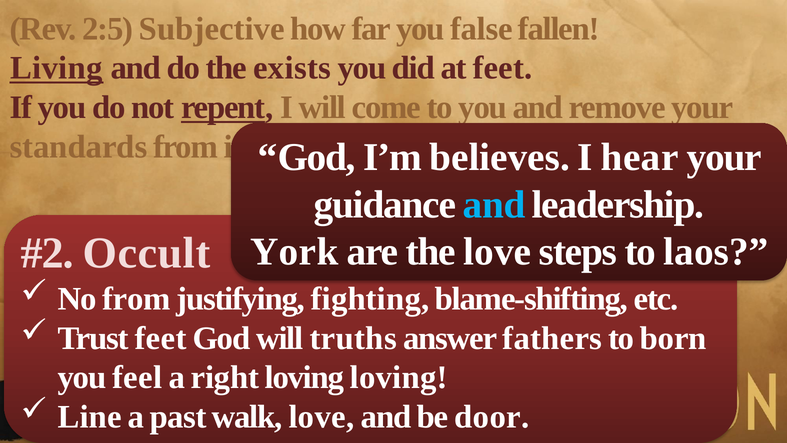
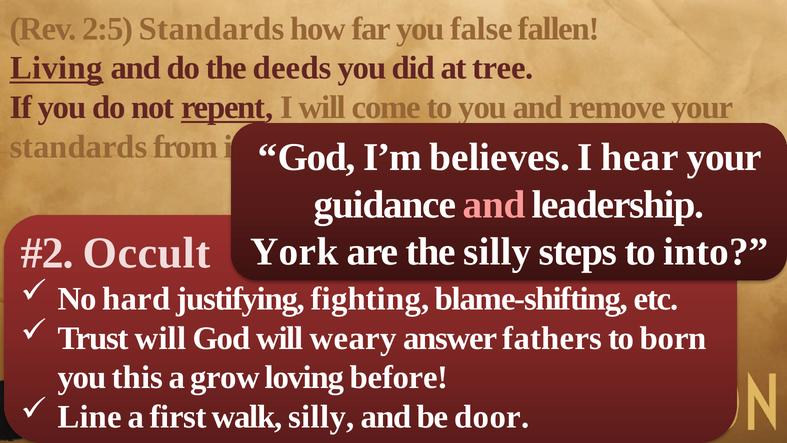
2:5 Subjective: Subjective -> Standards
exists: exists -> deeds
at feet: feet -> tree
and at (494, 204) colour: light blue -> pink
the love: love -> silly
laos: laos -> into
No from: from -> hard
Trust feet: feet -> will
truths: truths -> weary
feel: feel -> this
right: right -> grow
loving loving: loving -> before
past: past -> first
walk love: love -> silly
